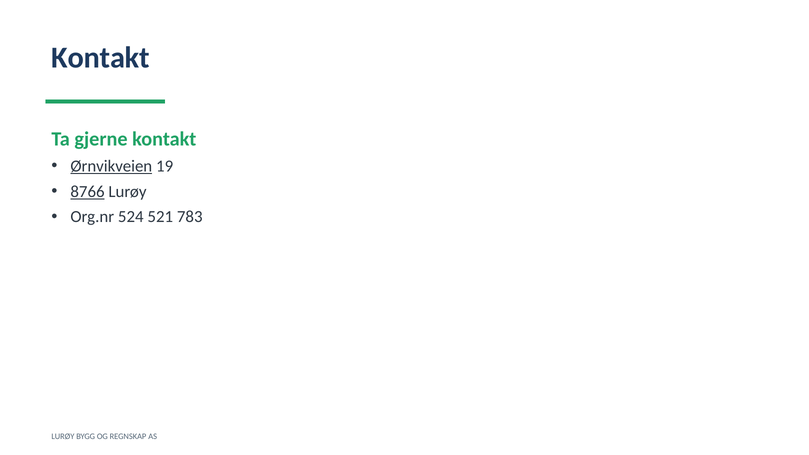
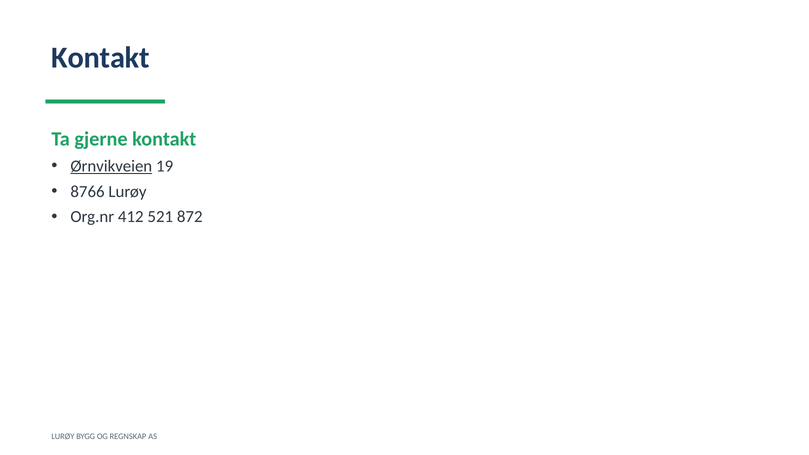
8766 underline: present -> none
524: 524 -> 412
783: 783 -> 872
